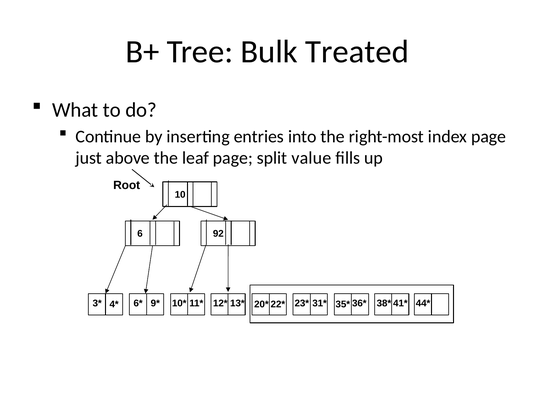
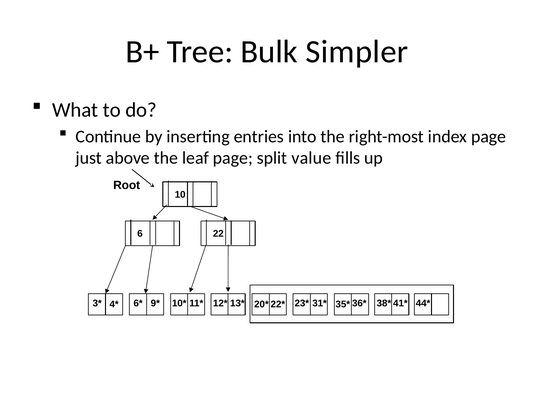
Treated: Treated -> Simpler
92: 92 -> 22
